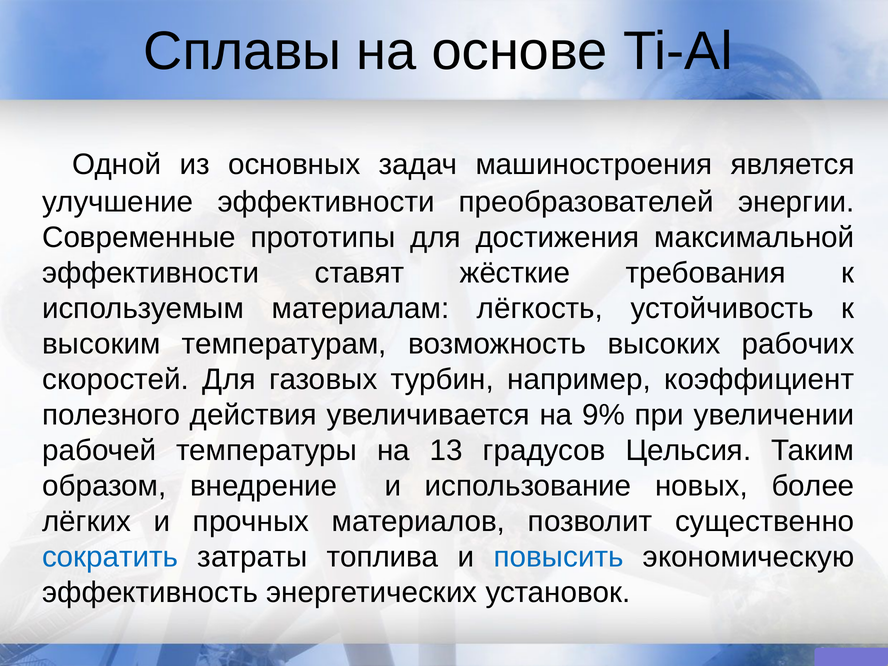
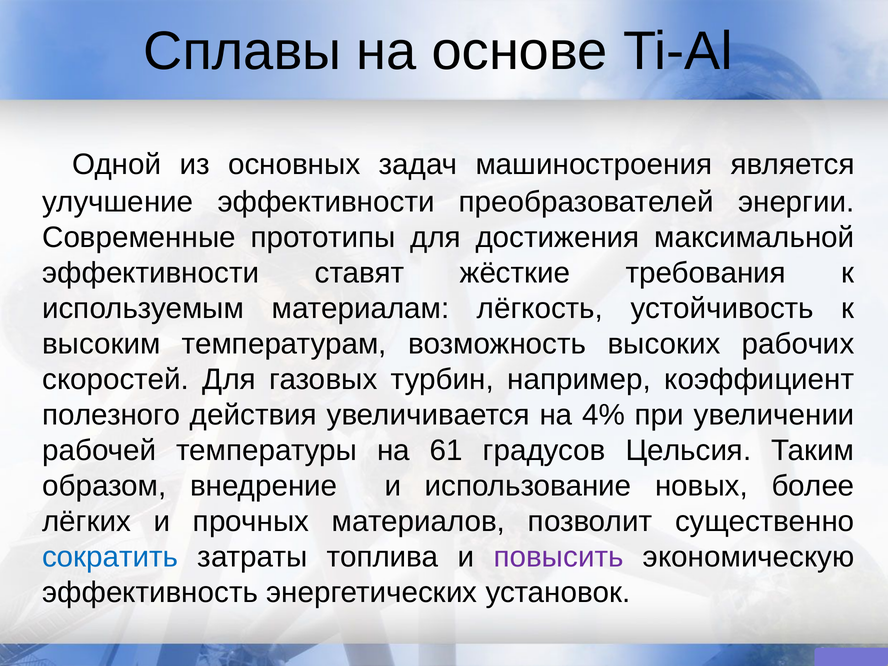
9%: 9% -> 4%
13: 13 -> 61
повысить colour: blue -> purple
